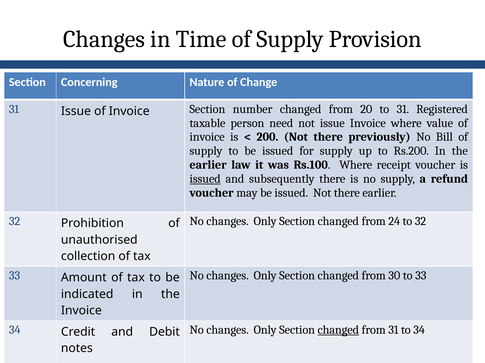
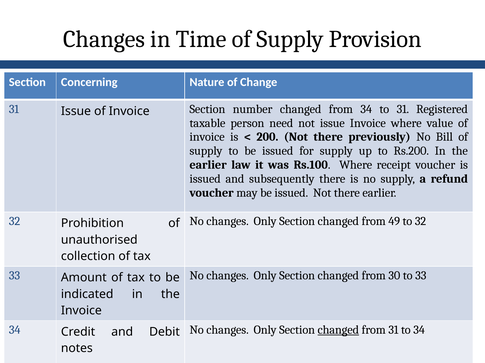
from 20: 20 -> 34
issued at (205, 179) underline: present -> none
24: 24 -> 49
